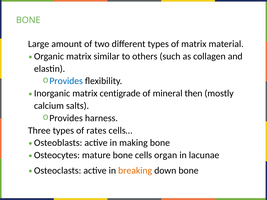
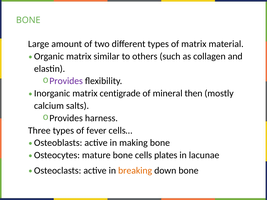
Provides at (66, 81) colour: blue -> purple
rates: rates -> fever
organ: organ -> plates
